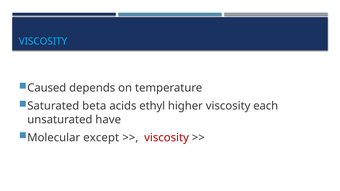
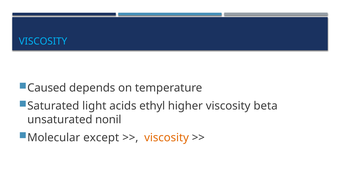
beta: beta -> light
each: each -> beta
have: have -> nonil
viscosity at (167, 138) colour: red -> orange
